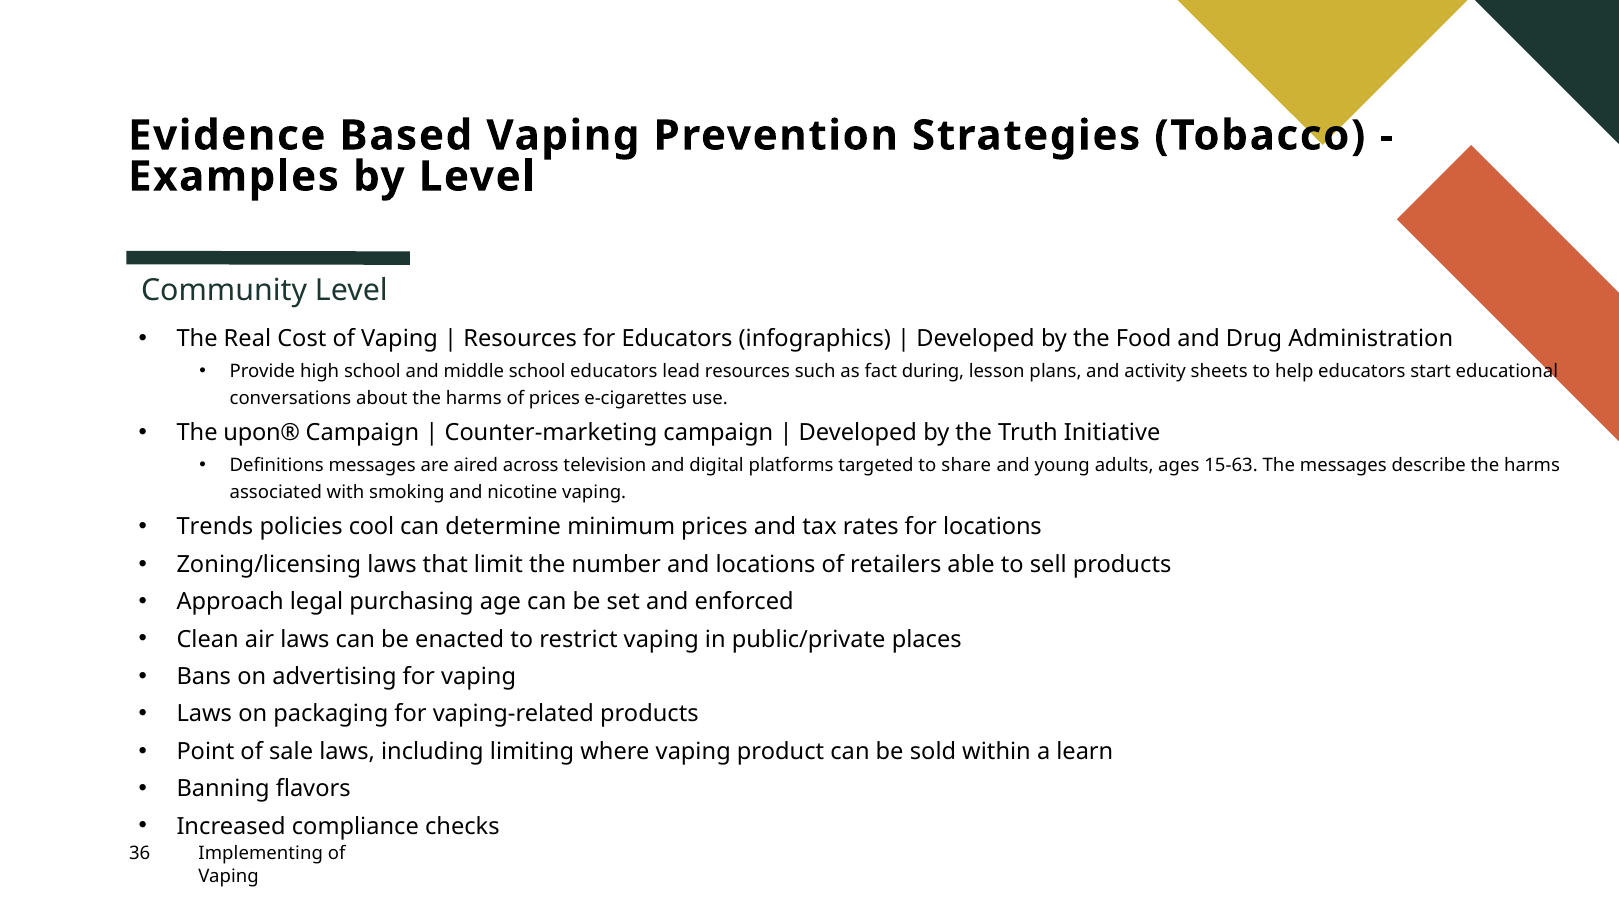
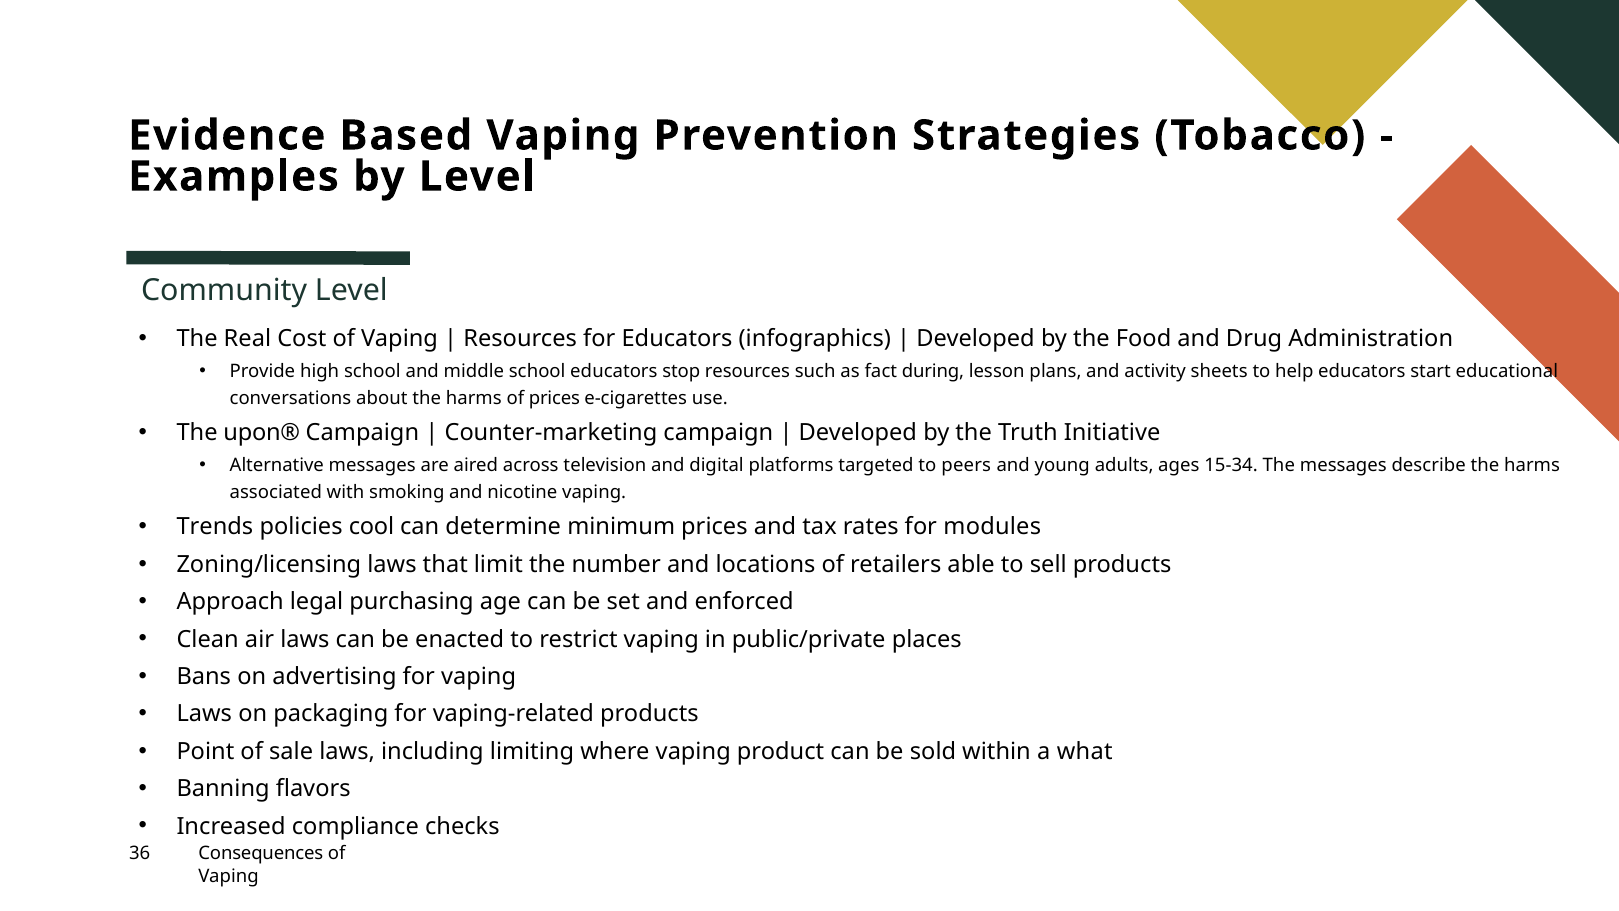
lead: lead -> stop
Definitions: Definitions -> Alternative
share: share -> peers
15-63: 15-63 -> 15-34
for locations: locations -> modules
learn: learn -> what
Implementing: Implementing -> Consequences
